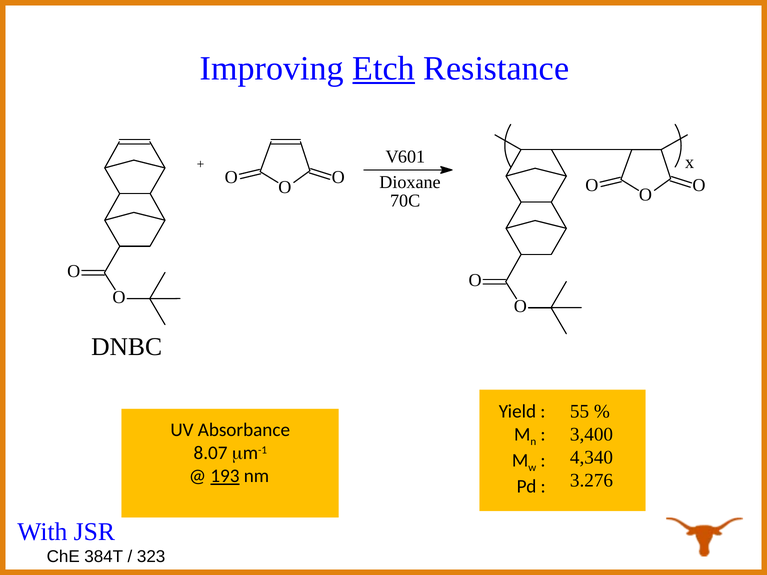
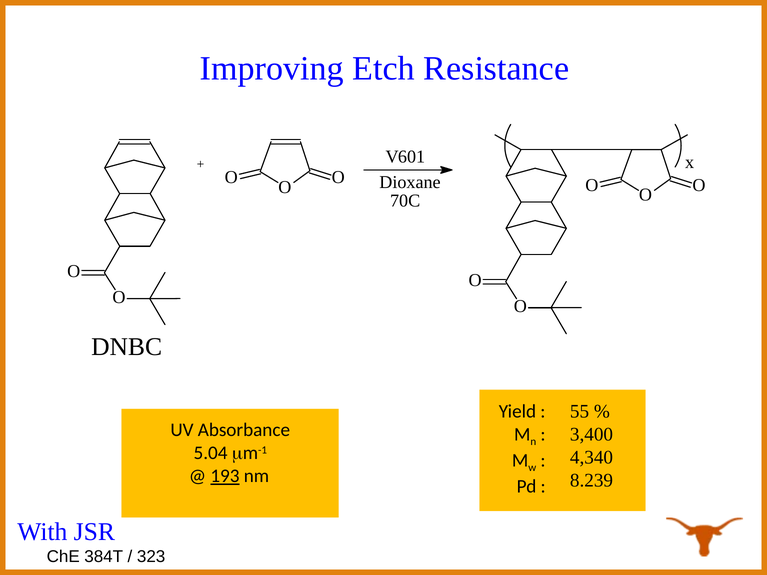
Etch underline: present -> none
8.07: 8.07 -> 5.04
3.276: 3.276 -> 8.239
